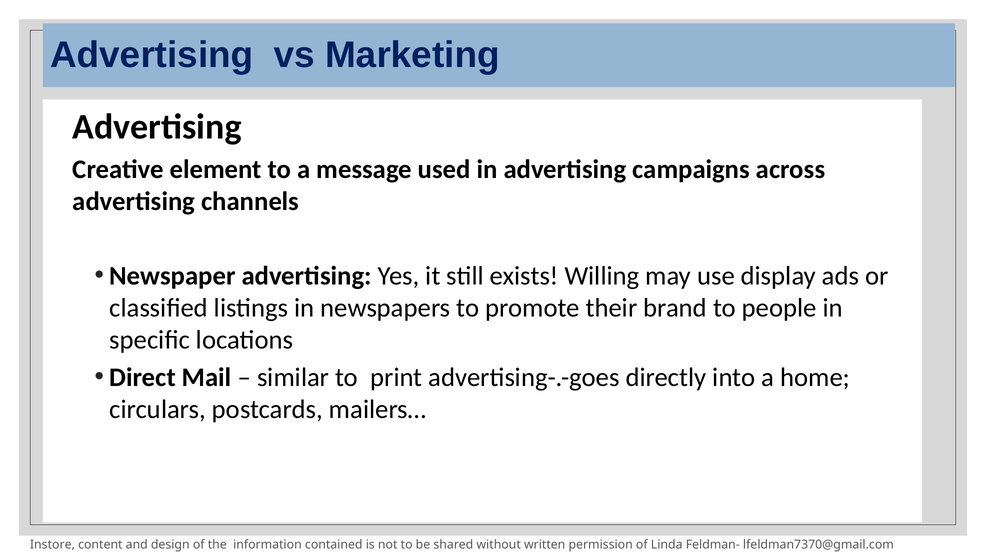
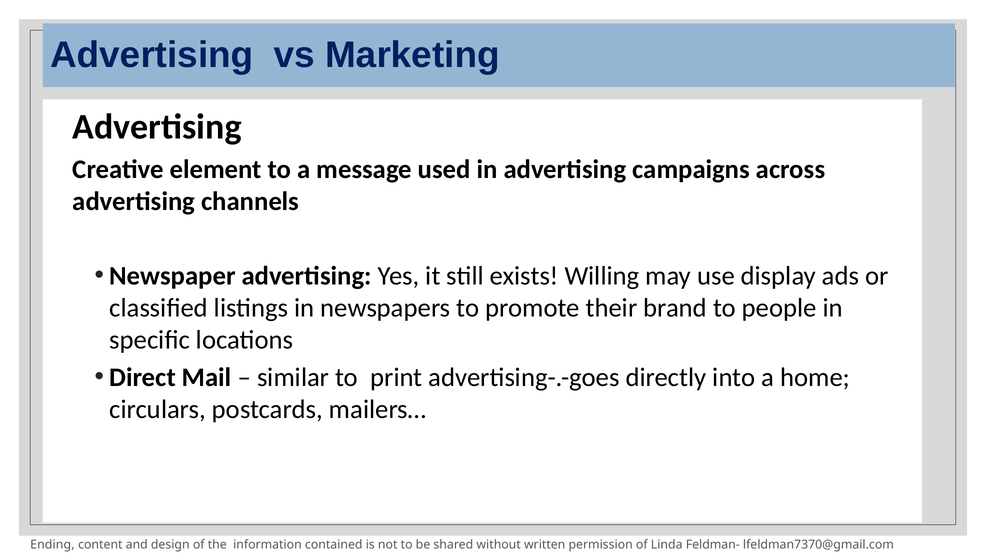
Instore: Instore -> Ending
